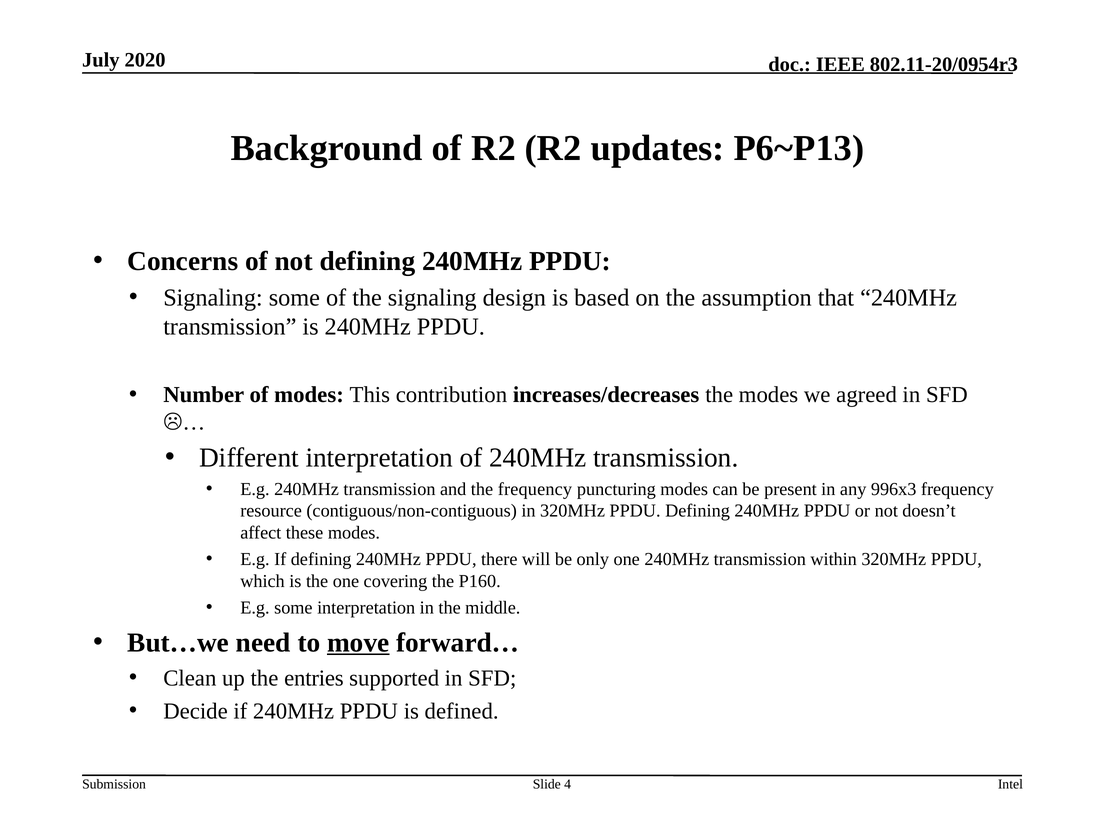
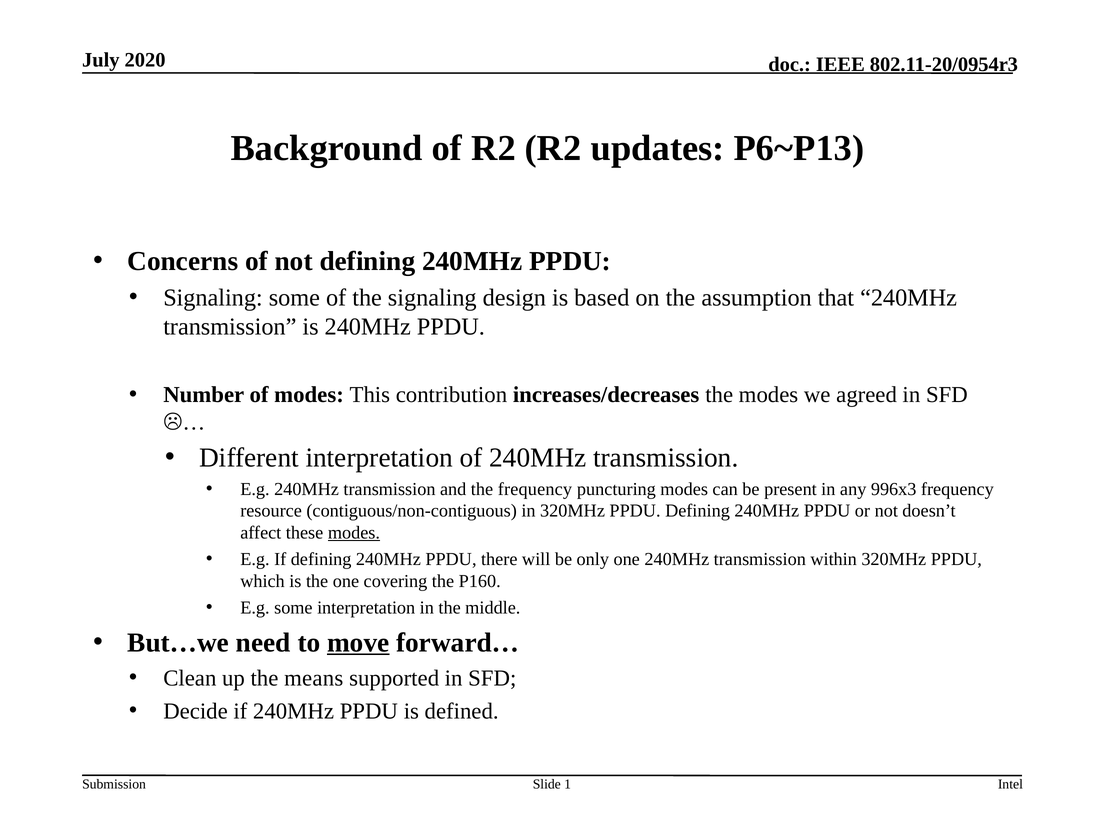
modes at (354, 533) underline: none -> present
entries: entries -> means
4: 4 -> 1
